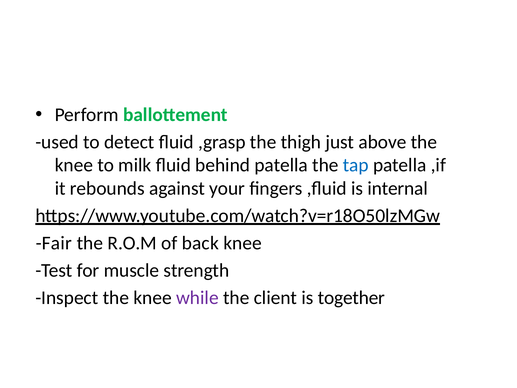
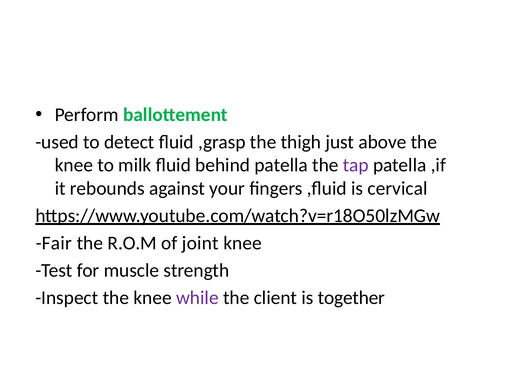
tap colour: blue -> purple
internal: internal -> cervical
back: back -> joint
